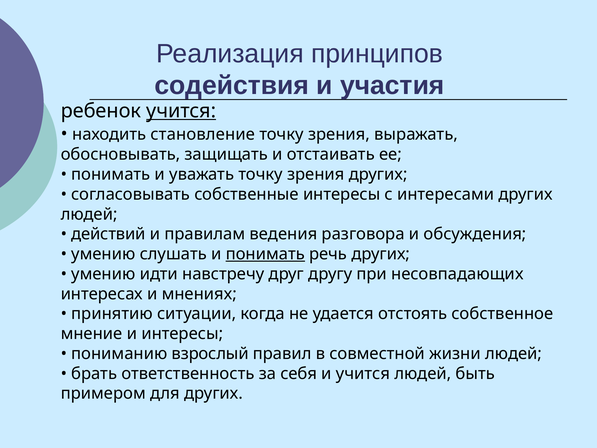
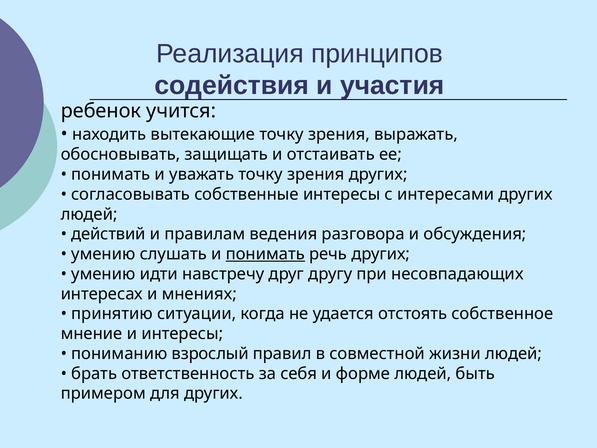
учится at (181, 111) underline: present -> none
становление: становление -> вытекающие
и учится: учится -> форме
